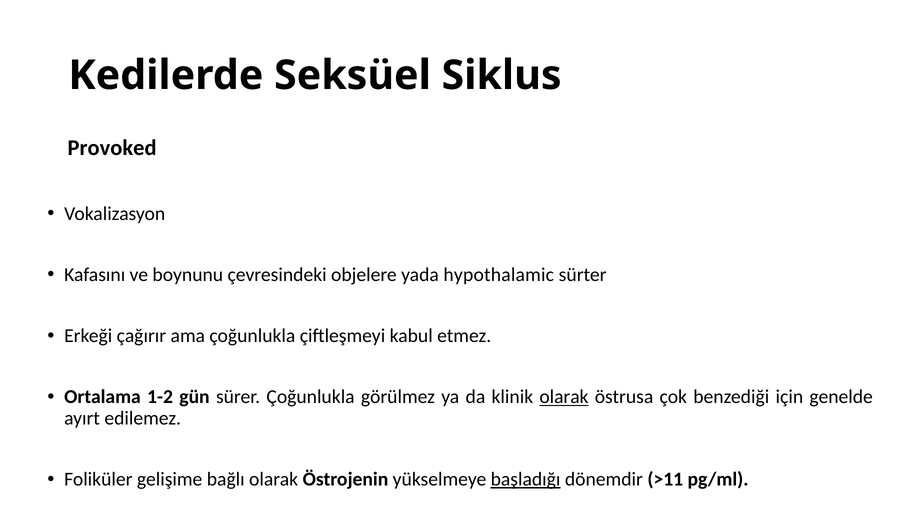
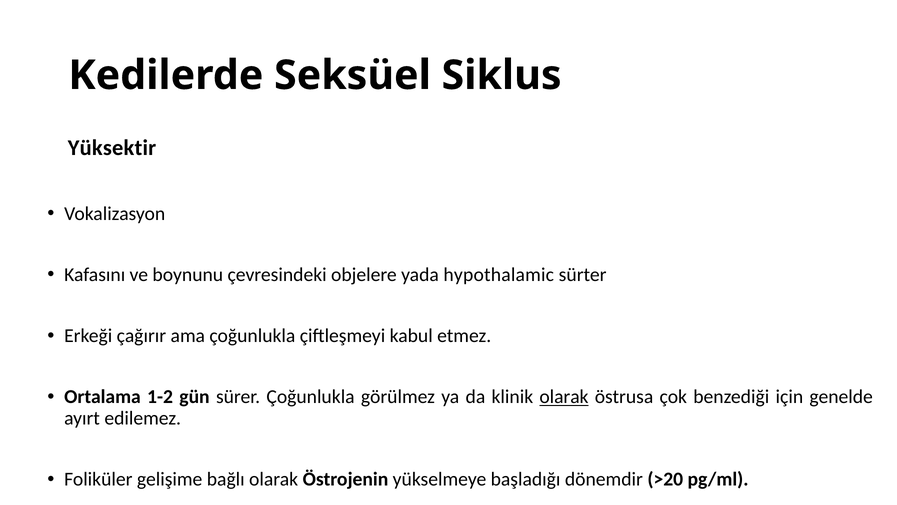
Provoked: Provoked -> Yüksektir
başladığı underline: present -> none
>11: >11 -> >20
